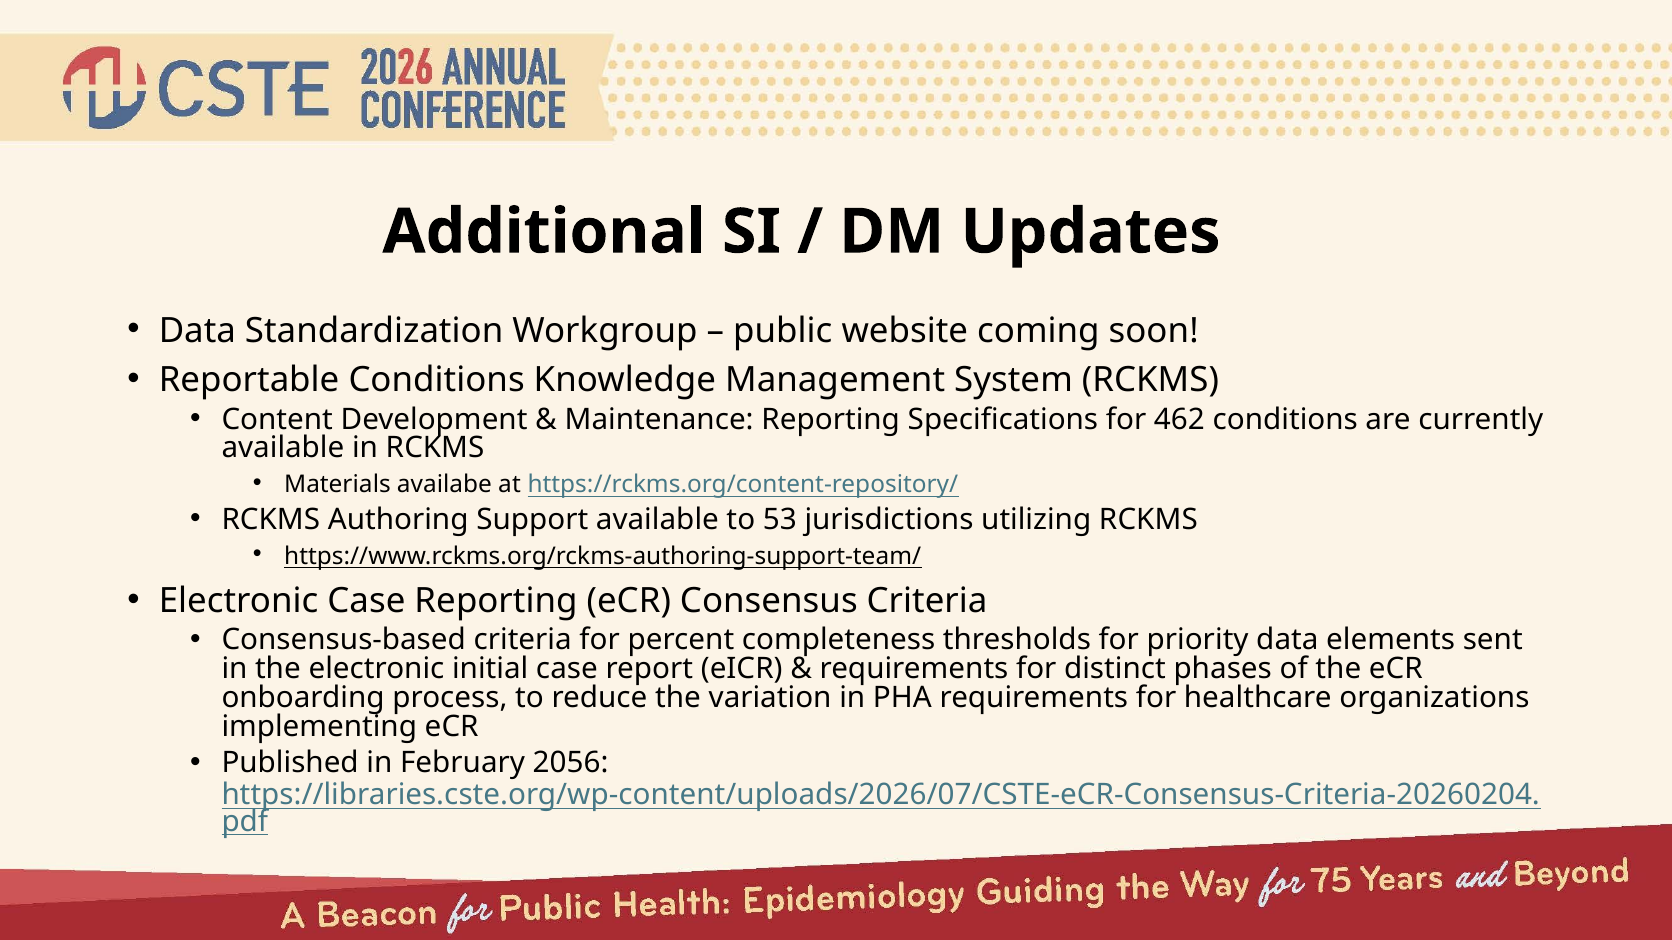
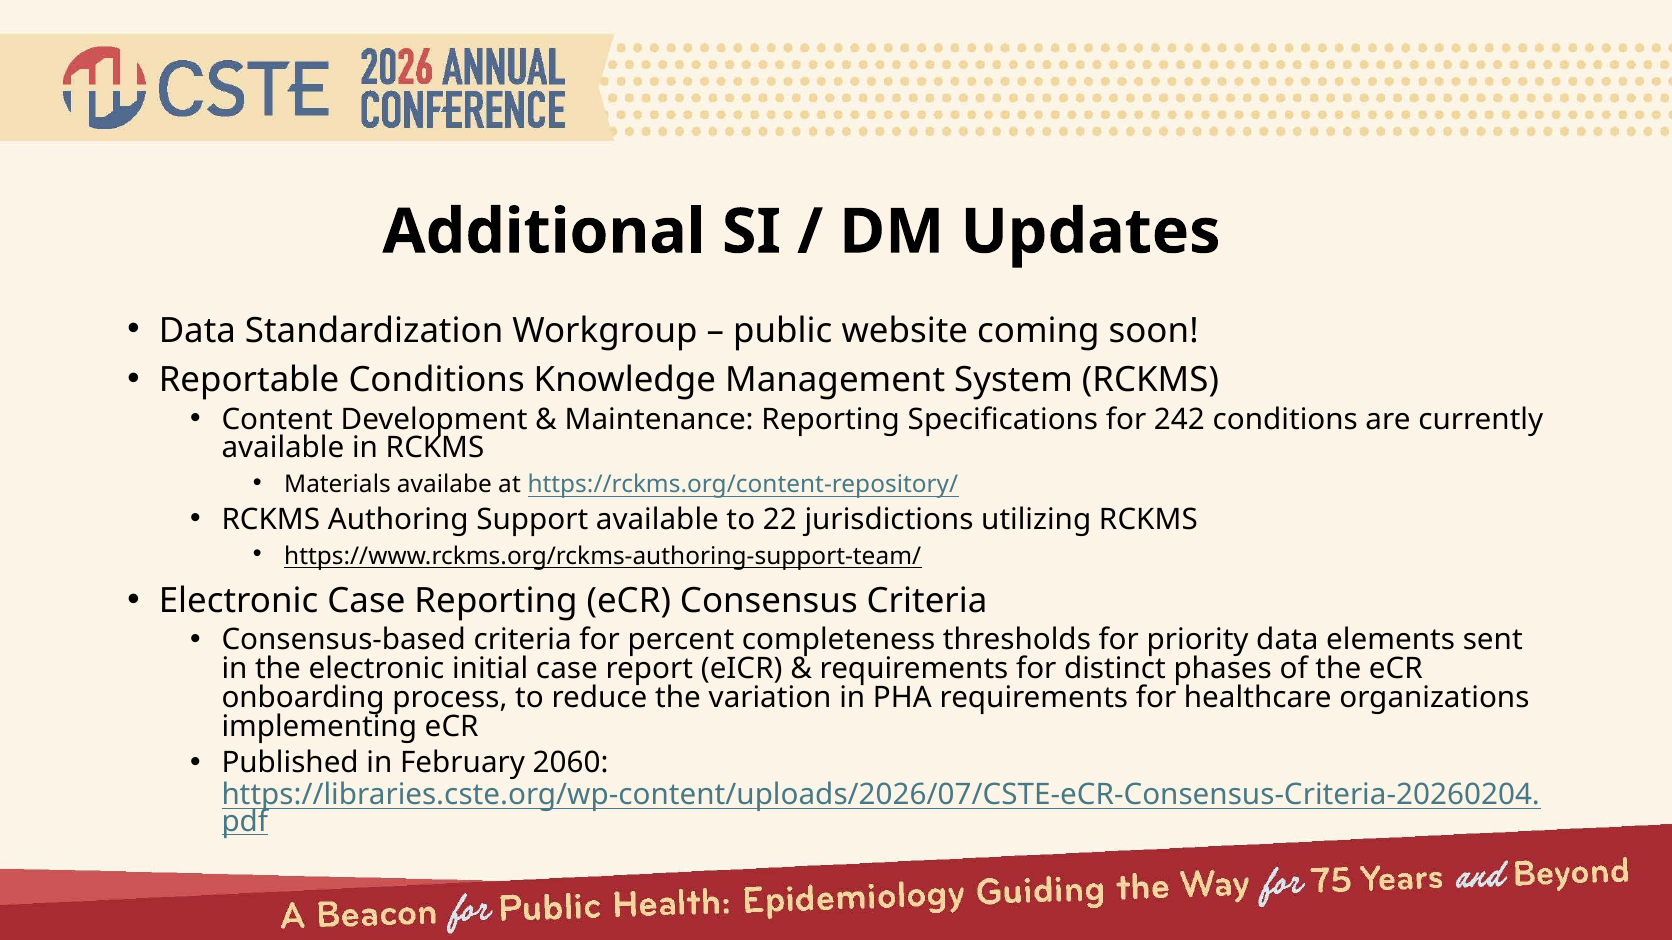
462: 462 -> 242
53: 53 -> 22
2056: 2056 -> 2060
